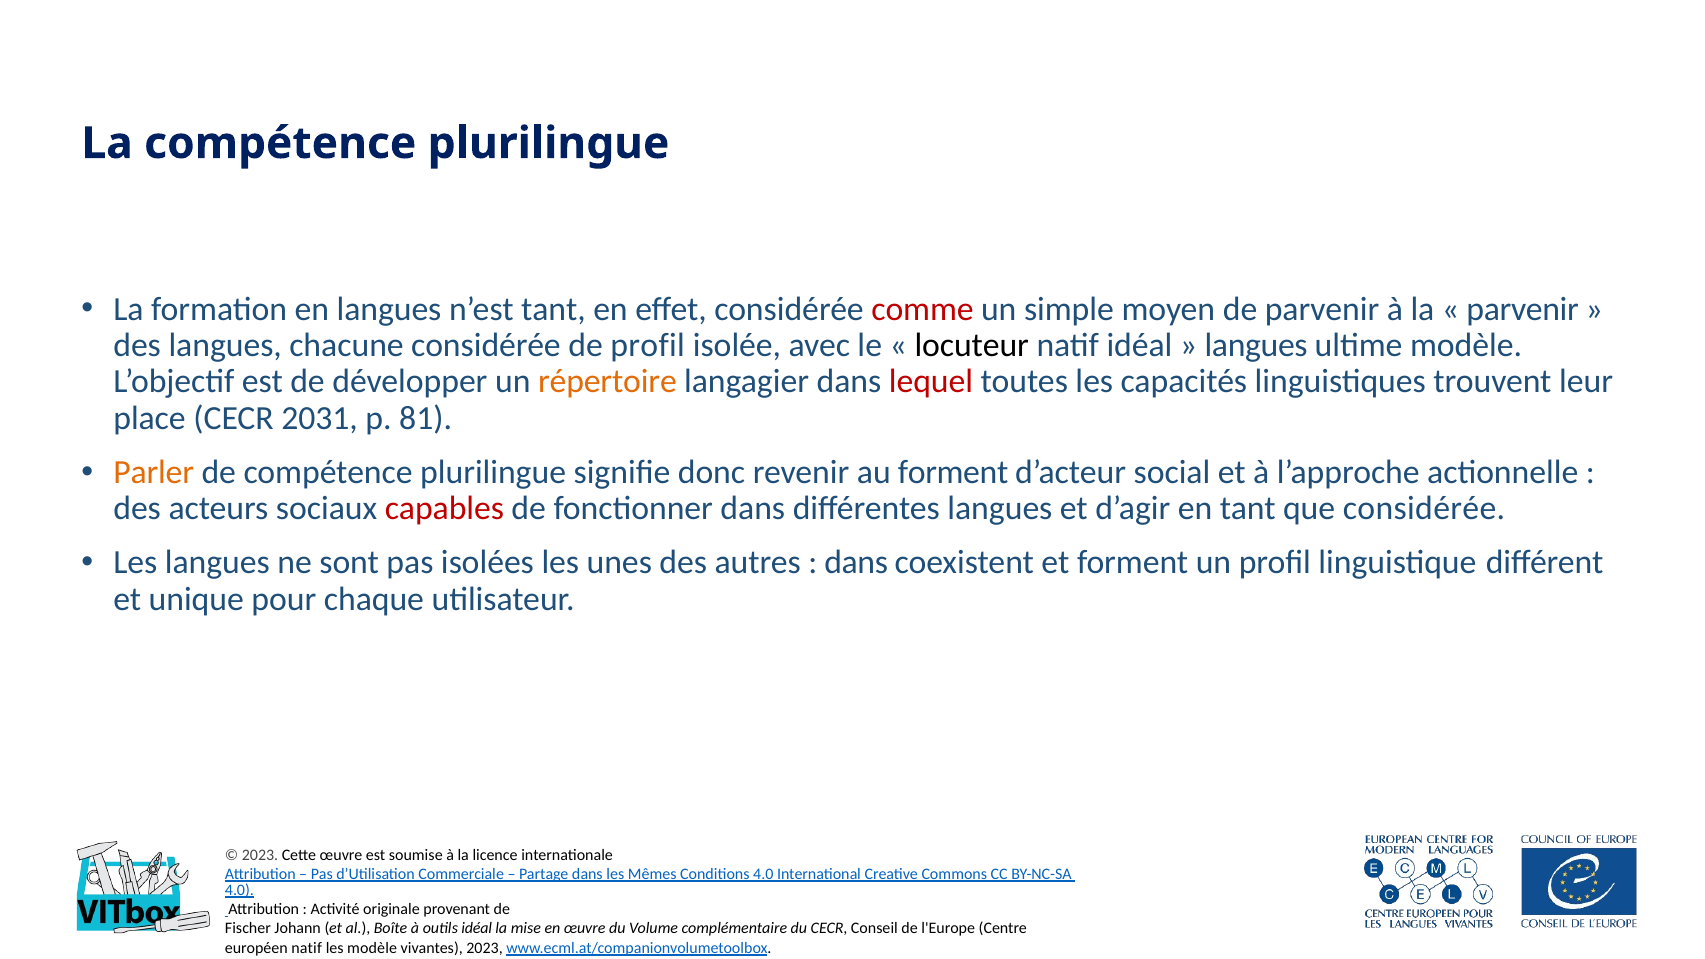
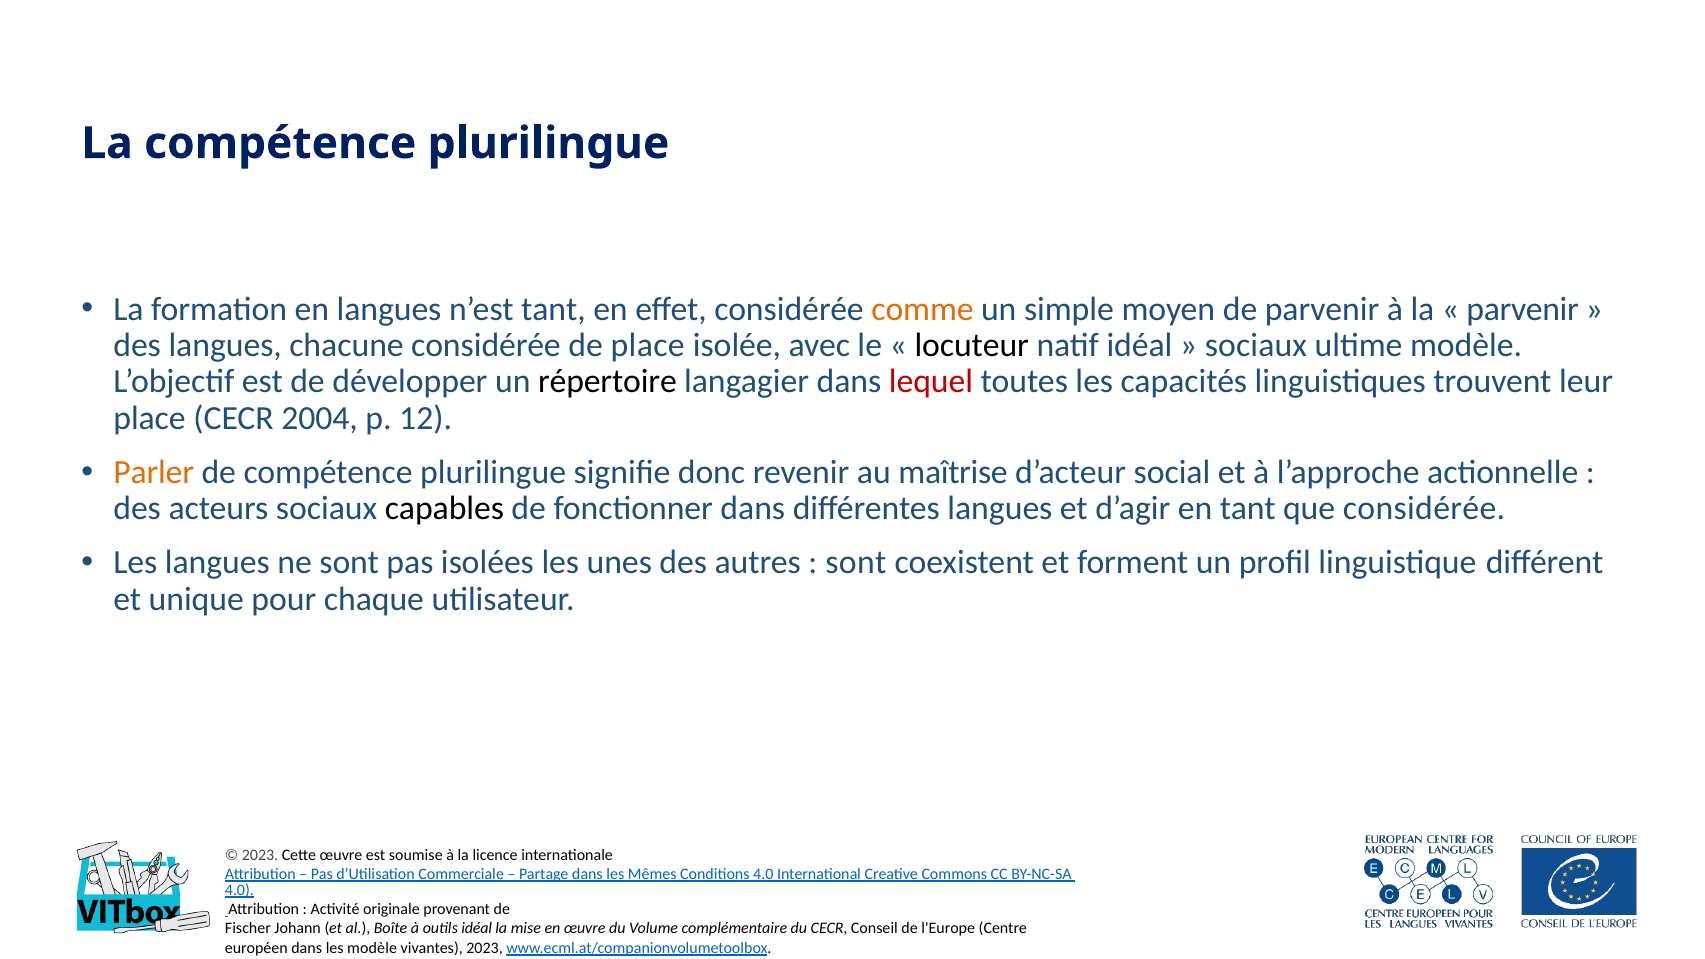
comme colour: red -> orange
de profil: profil -> place
langues at (1256, 345): langues -> sociaux
répertoire colour: orange -> black
2031: 2031 -> 2004
81: 81 -> 12
au forment: forment -> maîtrise
capables colour: red -> black
dans at (856, 563): dans -> sont
natif at (307, 948): natif -> dans
